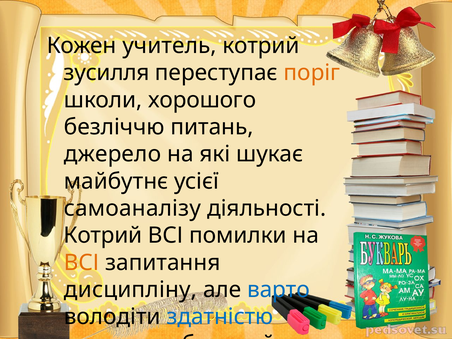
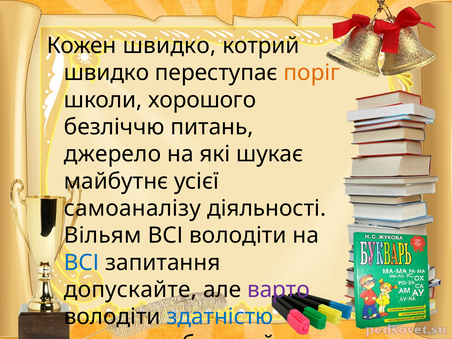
Кожен учитель: учитель -> швидко
зусилля at (107, 73): зусилля -> швидко
Котрий at (103, 235): Котрий -> Вільям
ВСІ помилки: помилки -> володіти
ВСІ at (82, 263) colour: orange -> blue
дисципліну: дисципліну -> допускайте
варто colour: blue -> purple
